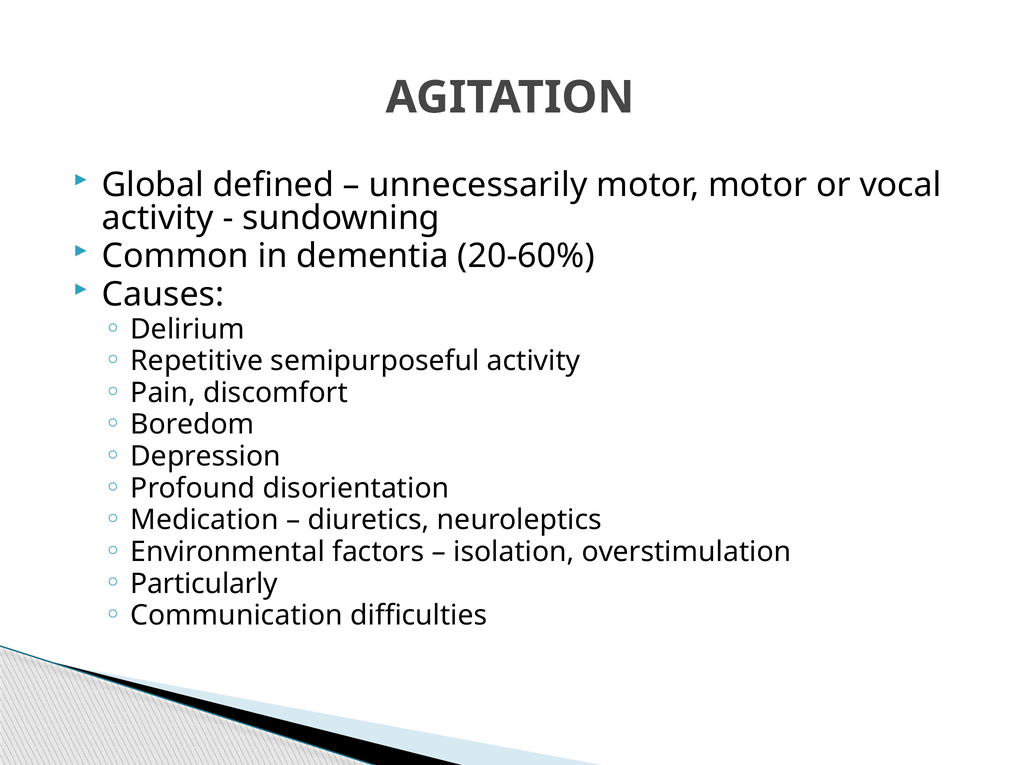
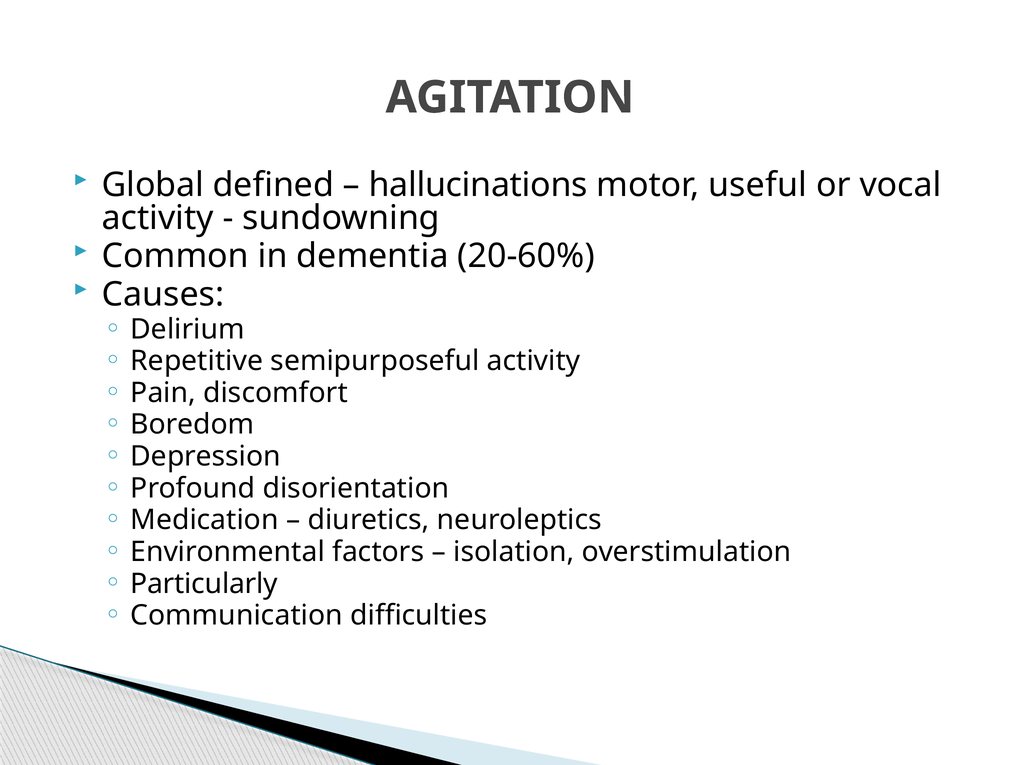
unnecessarily: unnecessarily -> hallucinations
motor motor: motor -> useful
